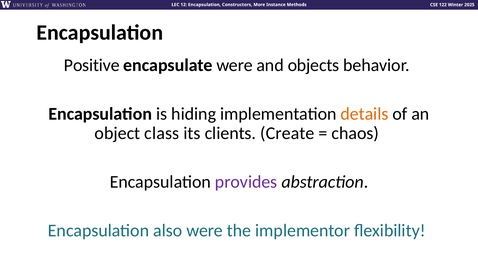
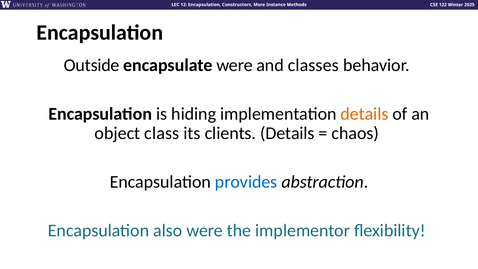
Positive: Positive -> Outside
objects: objects -> classes
clients Create: Create -> Details
provides colour: purple -> blue
